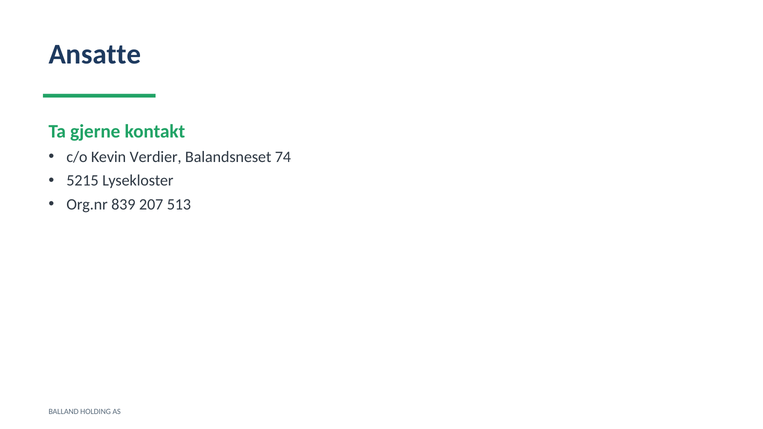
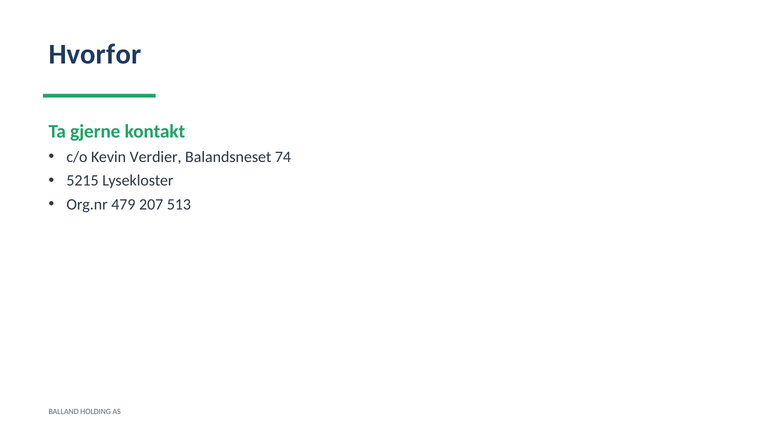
Ansatte: Ansatte -> Hvorfor
839: 839 -> 479
